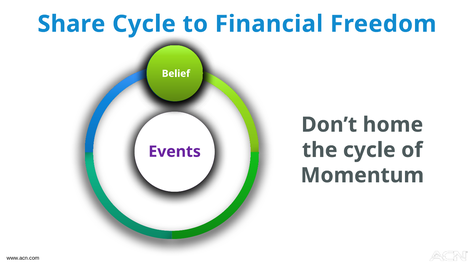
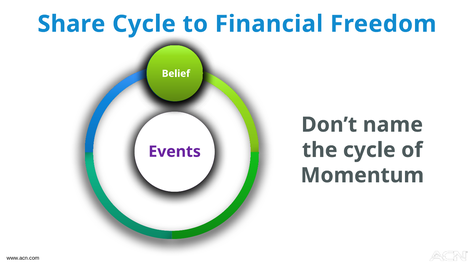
home: home -> name
